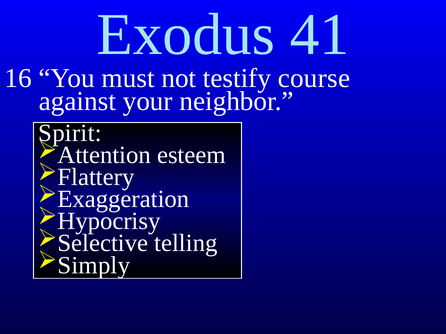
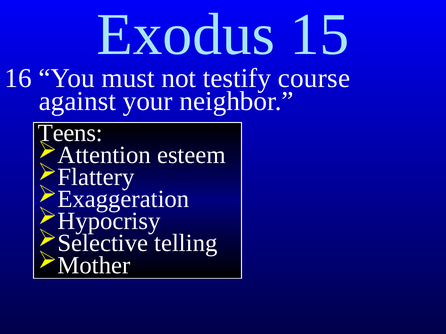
41: 41 -> 15
Spirit: Spirit -> Teens
Simply: Simply -> Mother
